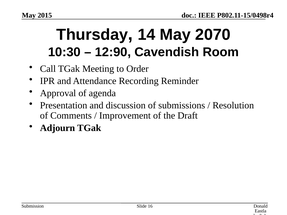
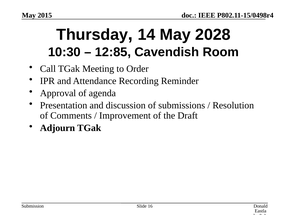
2070: 2070 -> 2028
12:90: 12:90 -> 12:85
